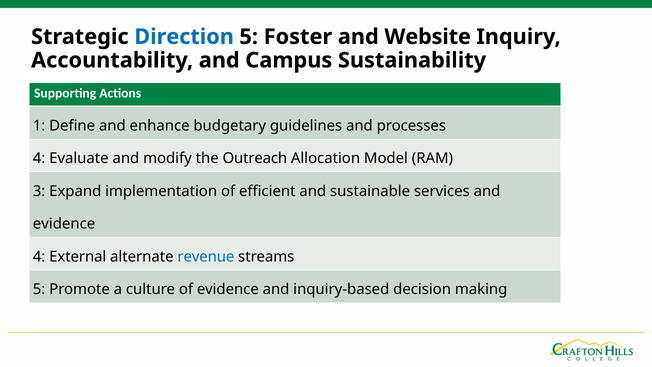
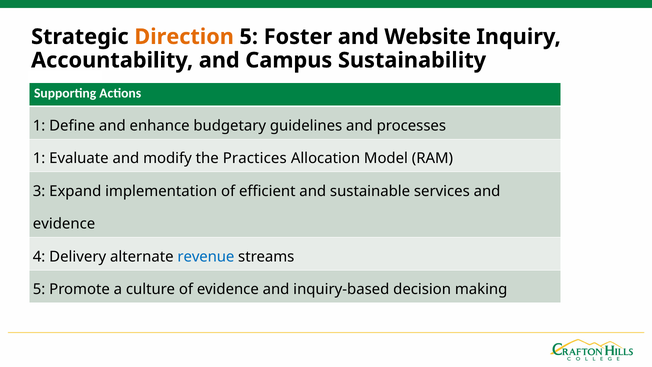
Direction colour: blue -> orange
4 at (39, 158): 4 -> 1
Outreach: Outreach -> Practices
External: External -> Delivery
